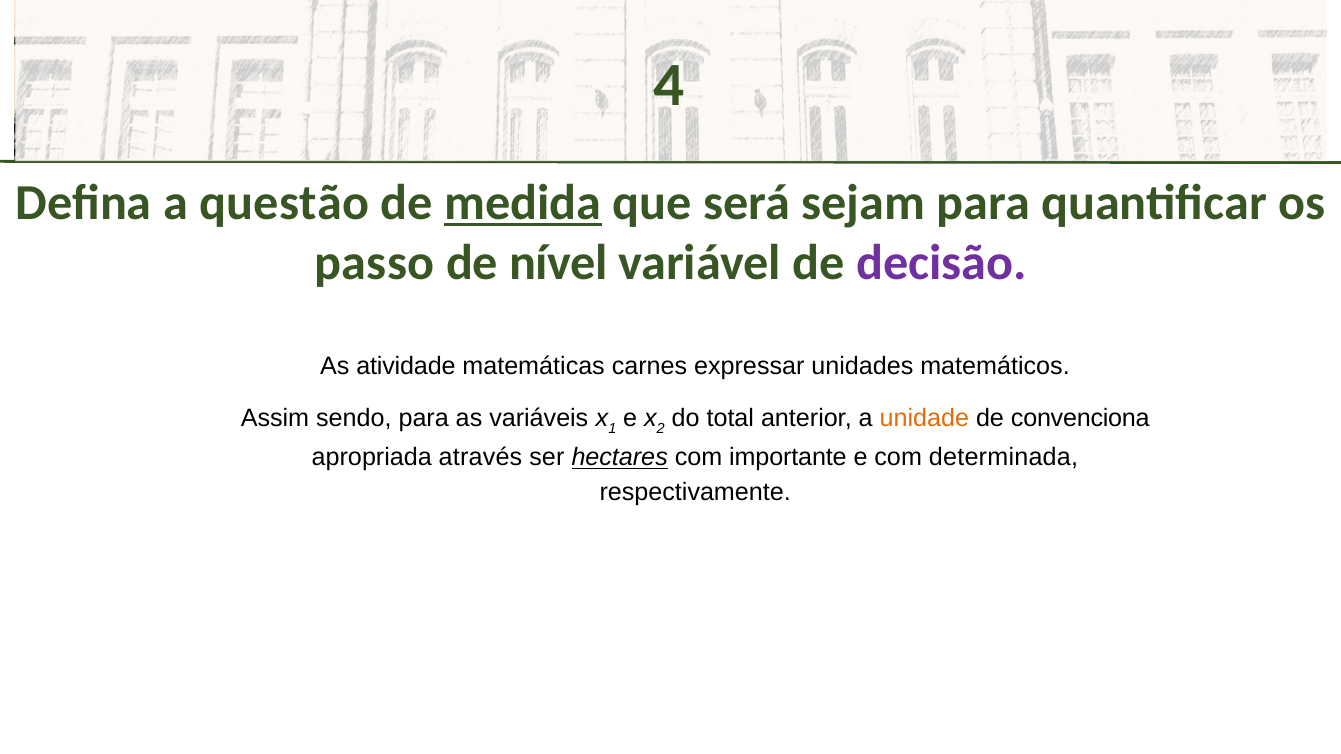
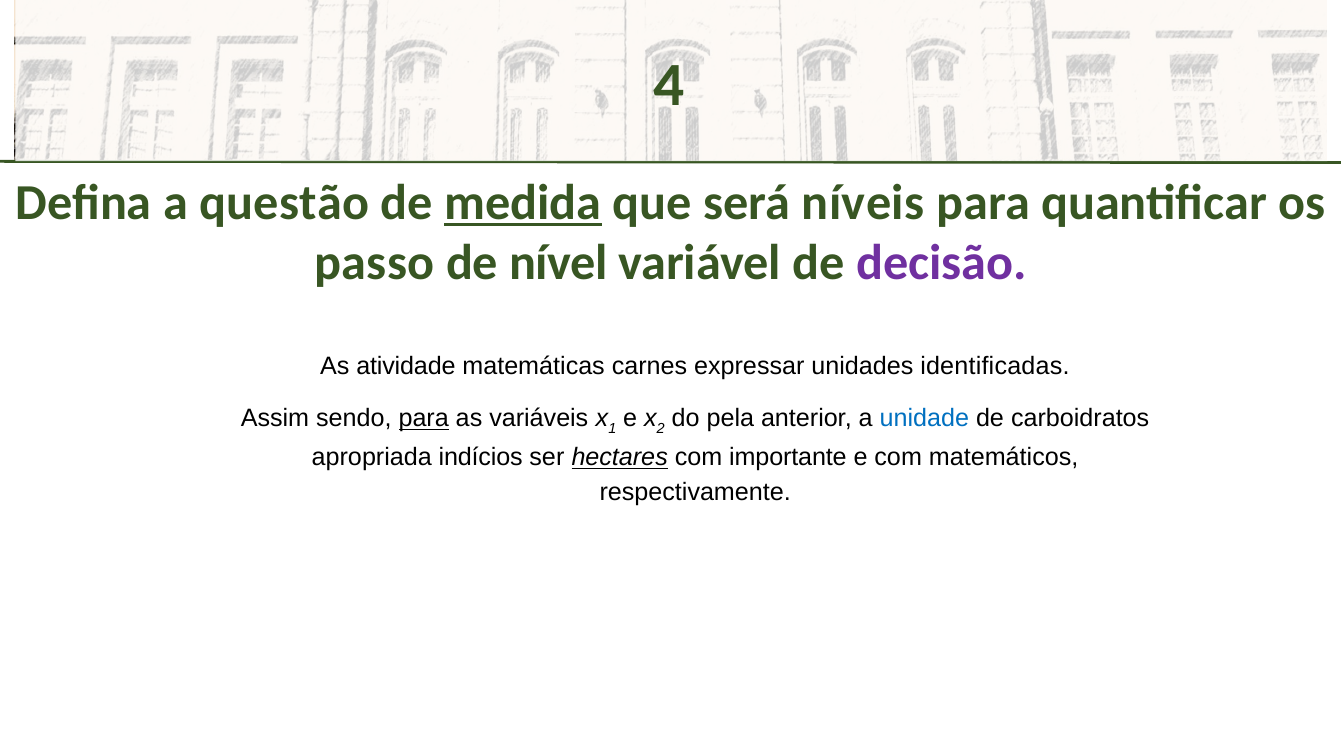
sejam: sejam -> níveis
matemáticos: matemáticos -> identificadas
para at (424, 419) underline: none -> present
total: total -> pela
unidade colour: orange -> blue
convenciona: convenciona -> carboidratos
através: através -> indícios
determinada: determinada -> matemáticos
